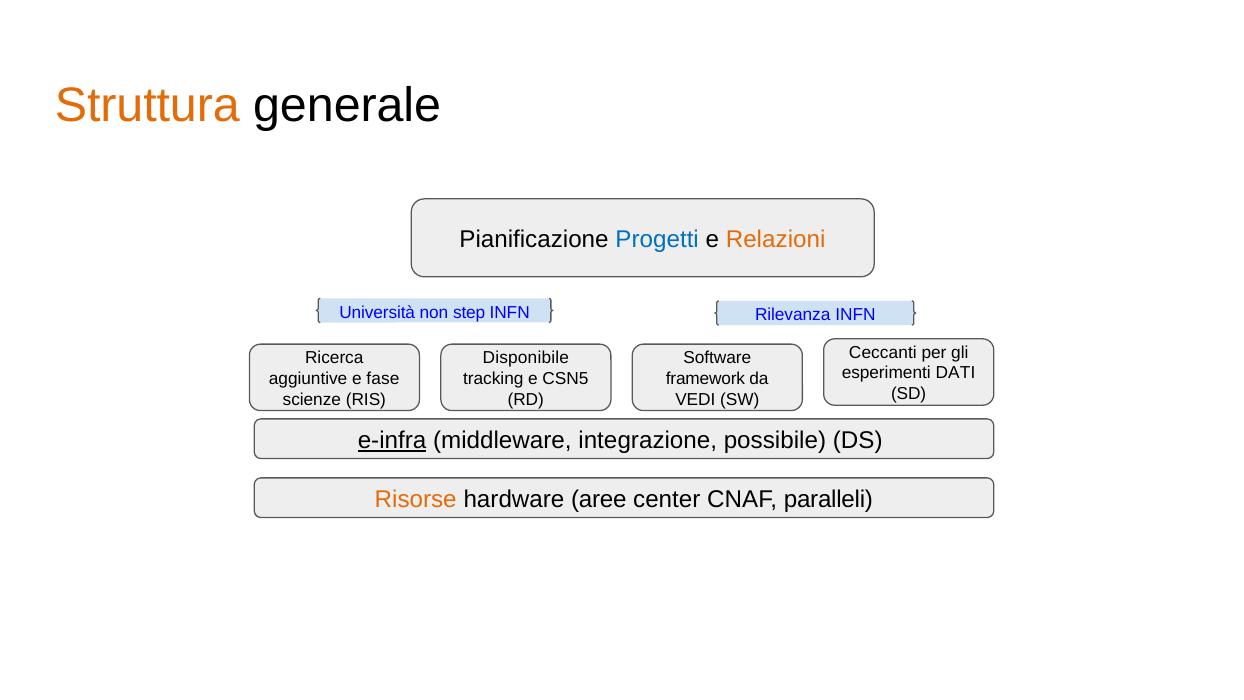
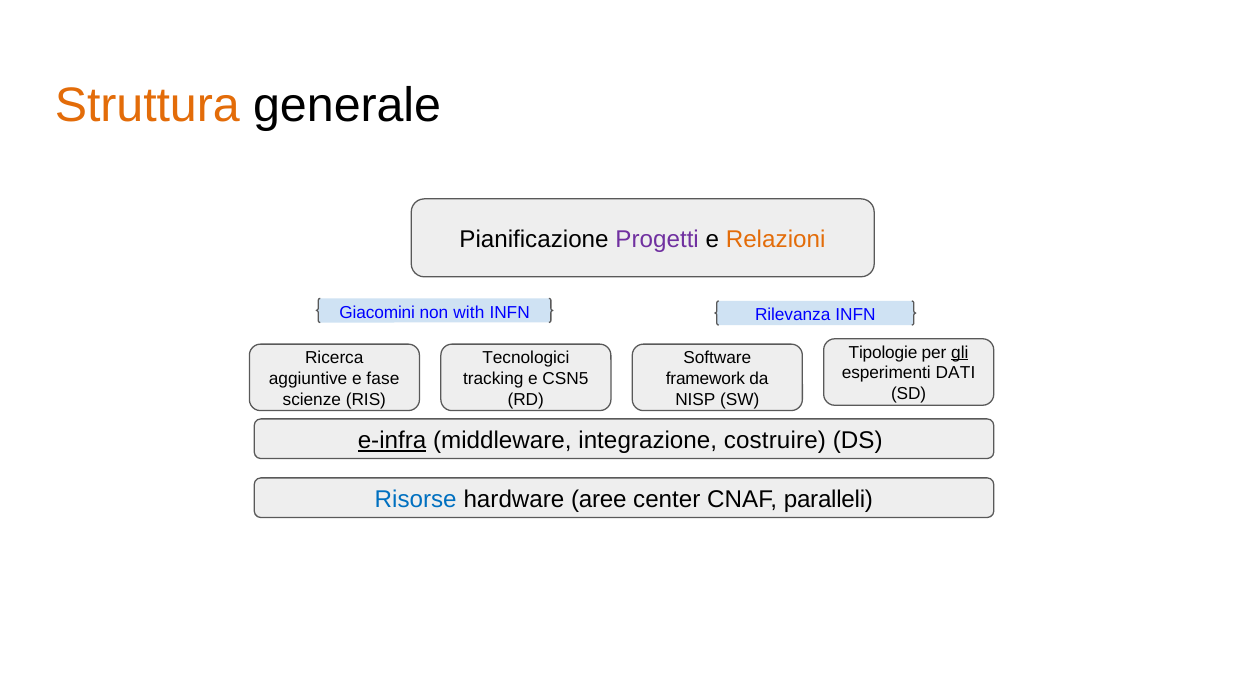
Progetti colour: blue -> purple
Università: Università -> Giacomini
step: step -> with
Ceccanti: Ceccanti -> Tipologie
gli underline: none -> present
Disponibile: Disponibile -> Tecnologici
VEDI: VEDI -> NISP
possibile: possibile -> costruire
Risorse colour: orange -> blue
